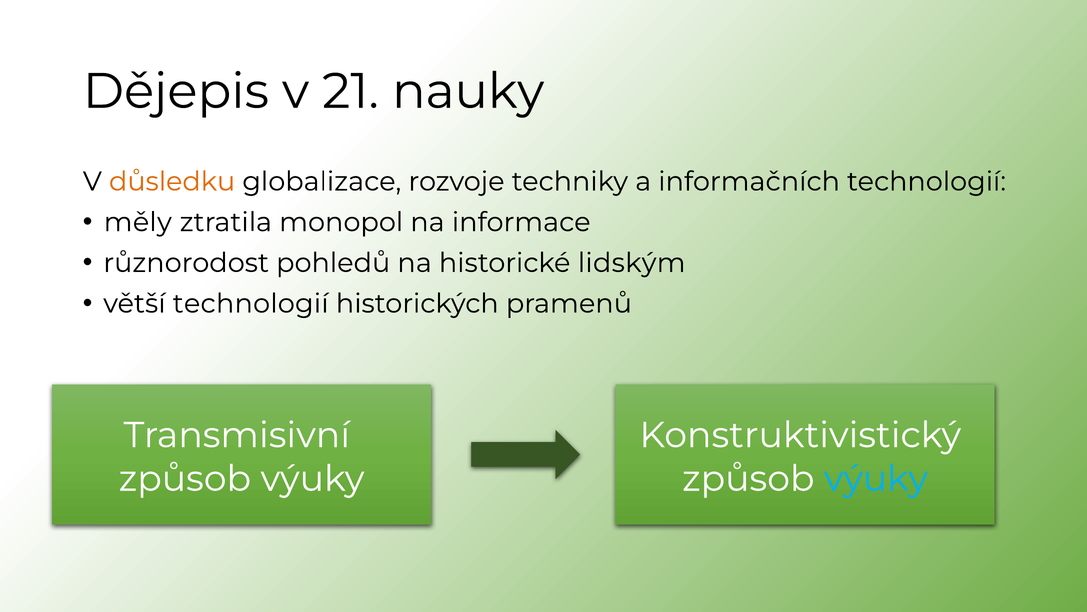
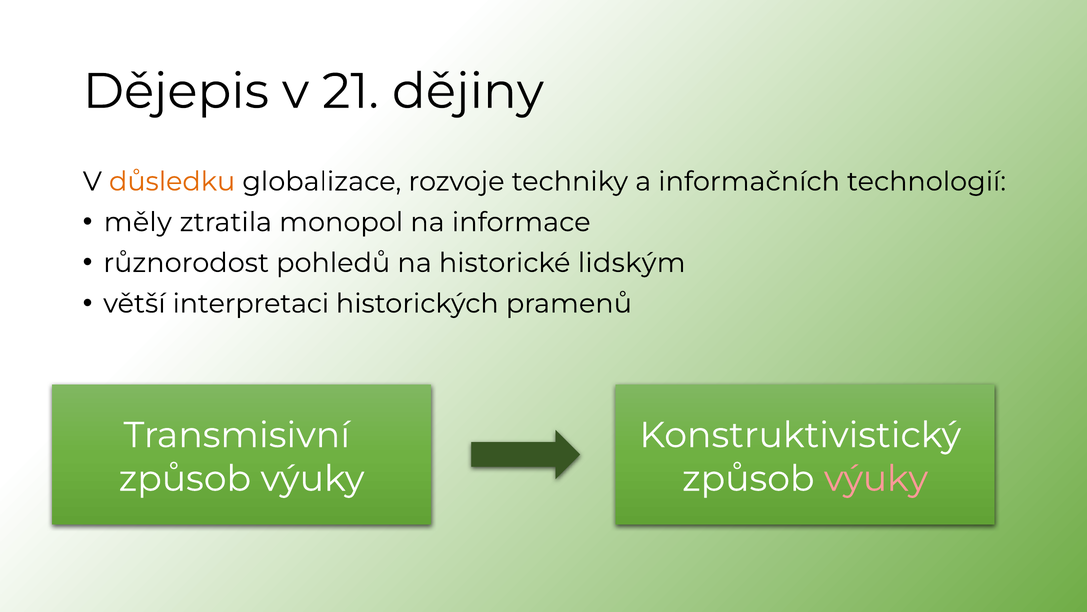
nauky: nauky -> dějiny
větší technologií: technologií -> interpretaci
výuky at (876, 478) colour: light blue -> pink
